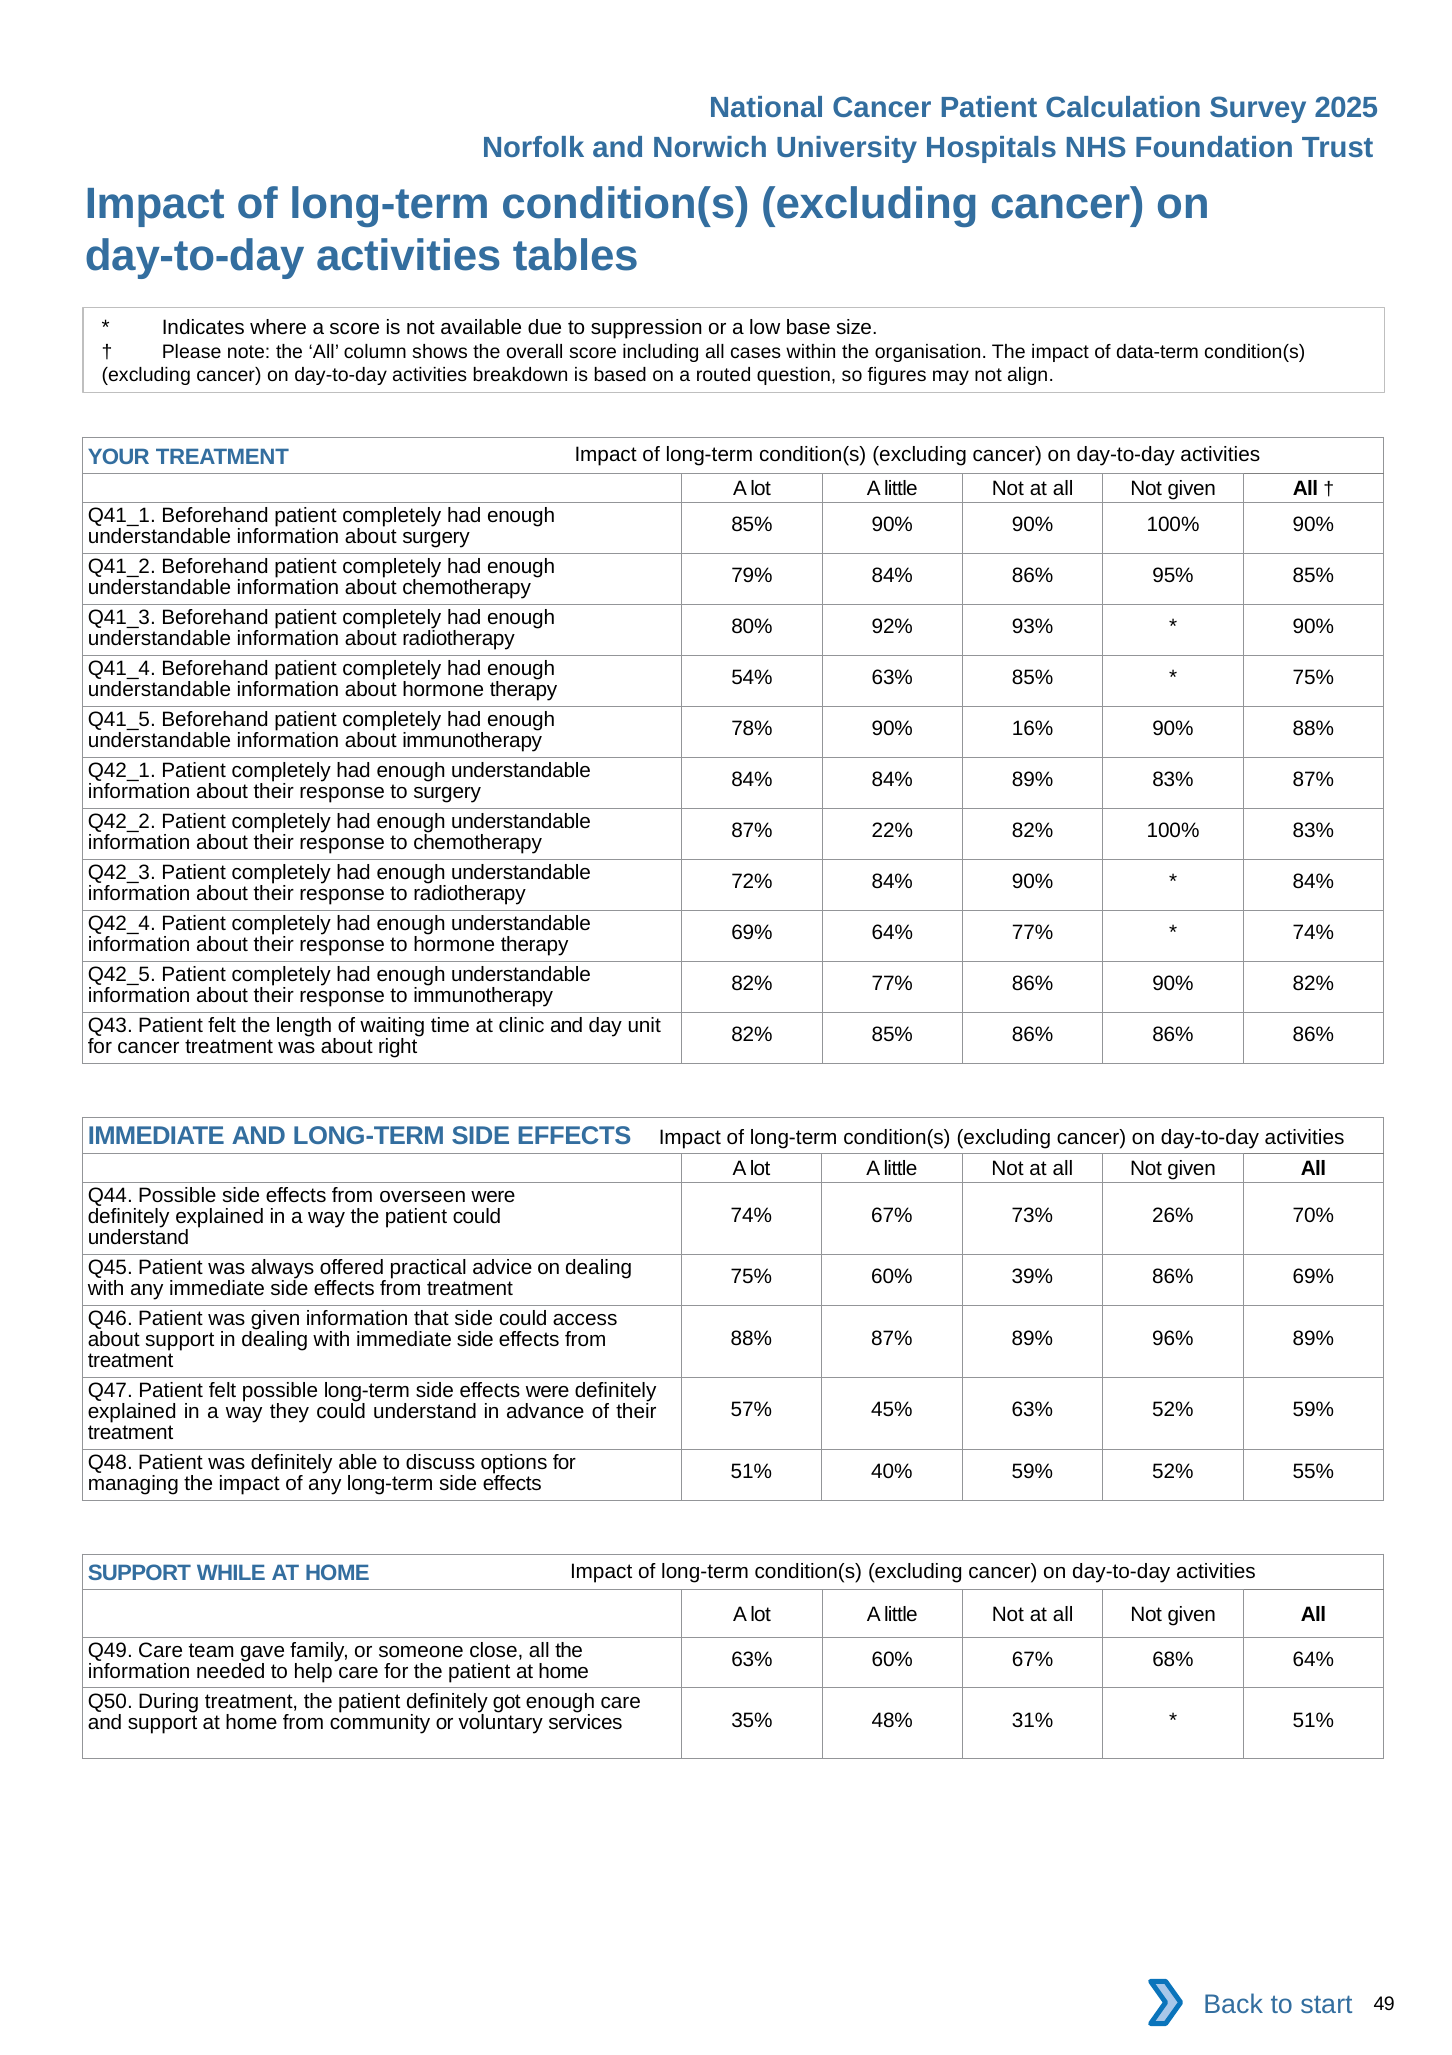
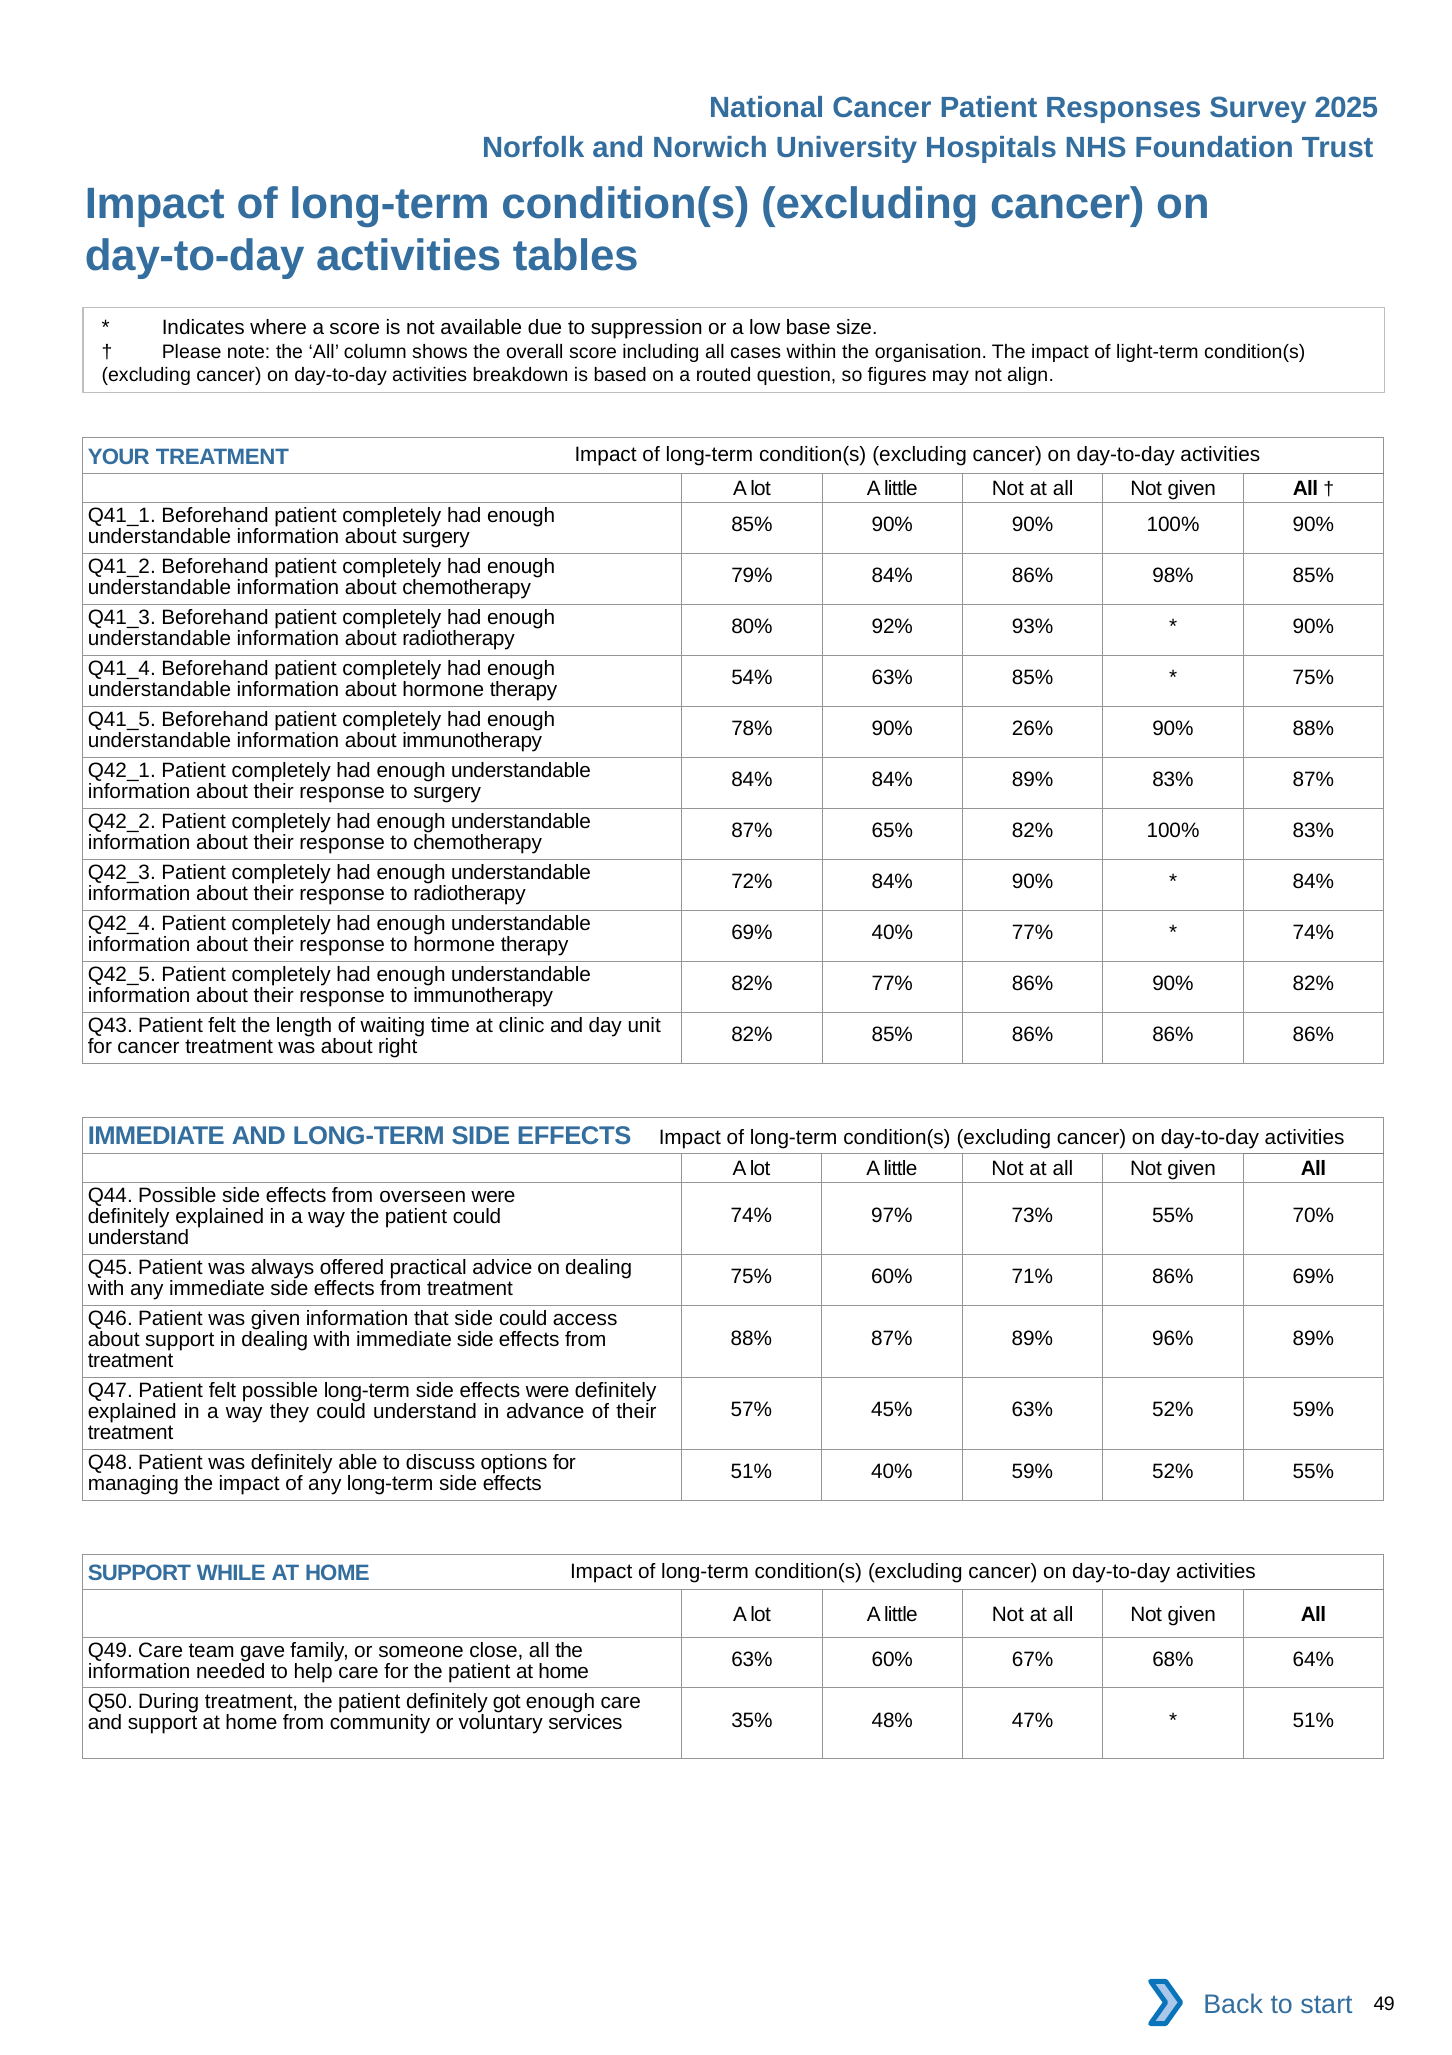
Calculation: Calculation -> Responses
data-term: data-term -> light-term
95%: 95% -> 98%
16%: 16% -> 26%
22%: 22% -> 65%
69% 64%: 64% -> 40%
74% 67%: 67% -> 97%
73% 26%: 26% -> 55%
39%: 39% -> 71%
31%: 31% -> 47%
